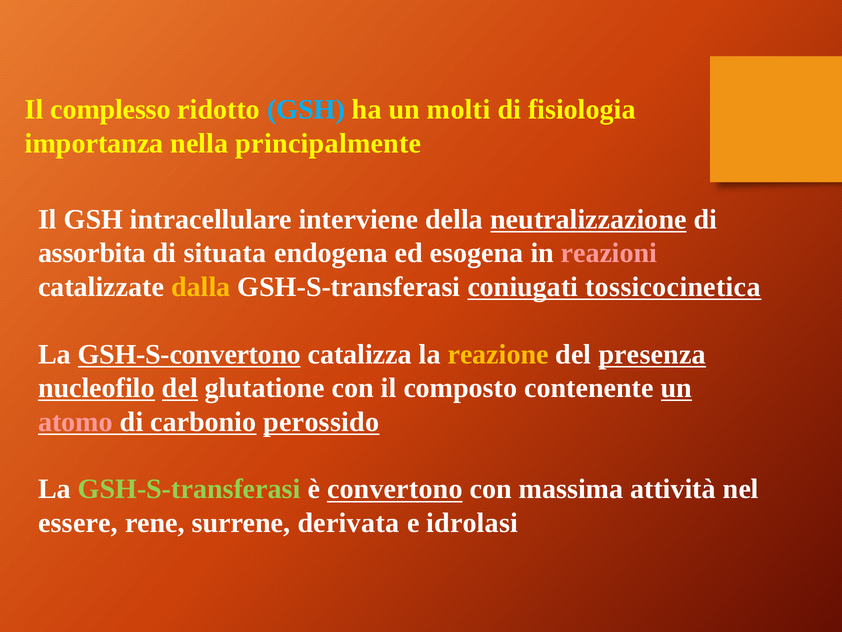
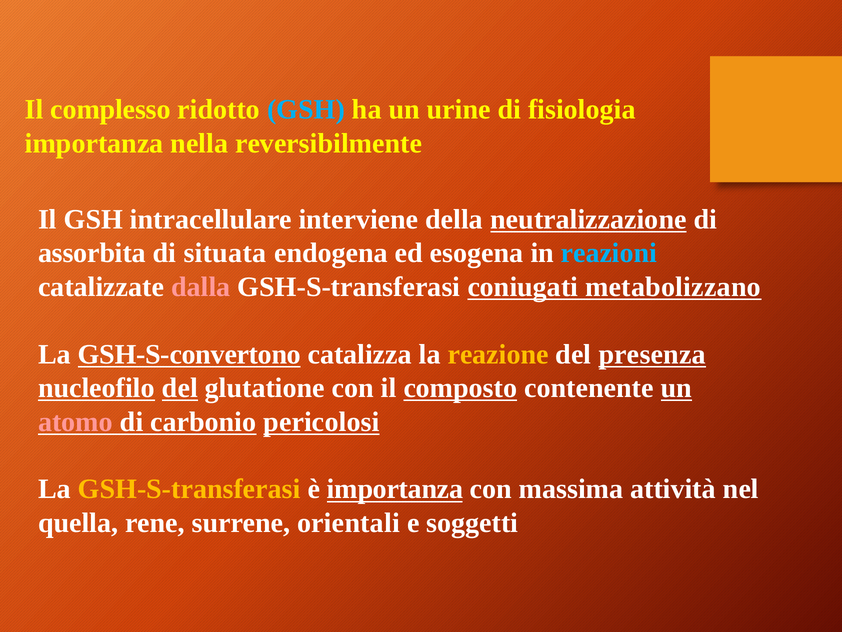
molti: molti -> urine
principalmente: principalmente -> reversibilmente
reazioni colour: pink -> light blue
dalla colour: yellow -> pink
tossicocinetica: tossicocinetica -> metabolizzano
composto underline: none -> present
perossido: perossido -> pericolosi
GSH-S-transferasi at (189, 489) colour: light green -> yellow
è convertono: convertono -> importanza
essere: essere -> quella
derivata: derivata -> orientali
idrolasi: idrolasi -> soggetti
